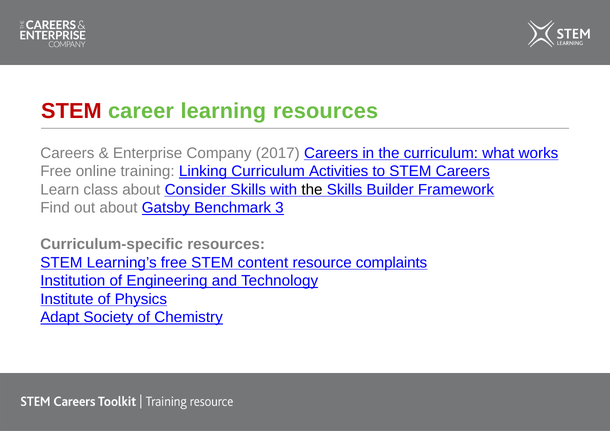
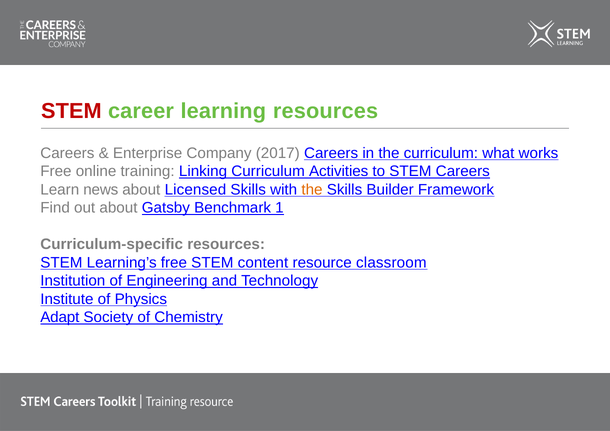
class: class -> news
Consider: Consider -> Licensed
the at (312, 190) colour: black -> orange
3: 3 -> 1
complaints: complaints -> classroom
